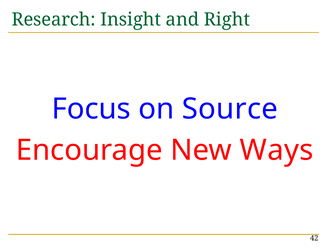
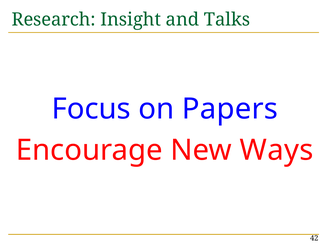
Right: Right -> Talks
Source: Source -> Papers
